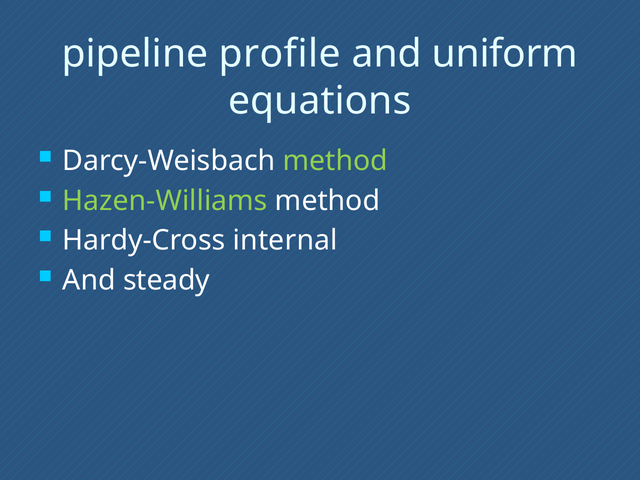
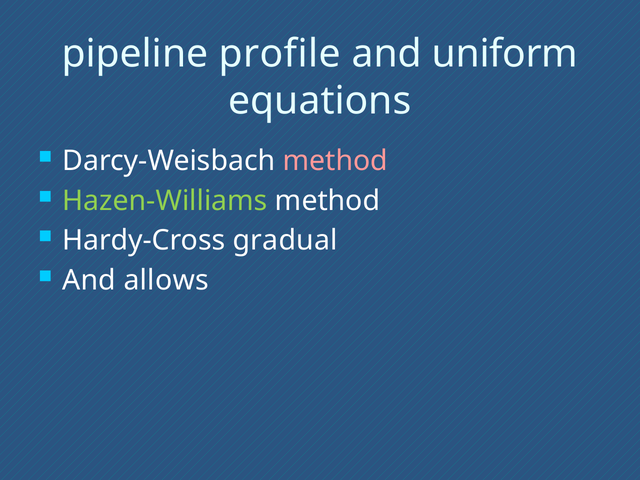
method at (335, 161) colour: light green -> pink
internal: internal -> gradual
steady: steady -> allows
